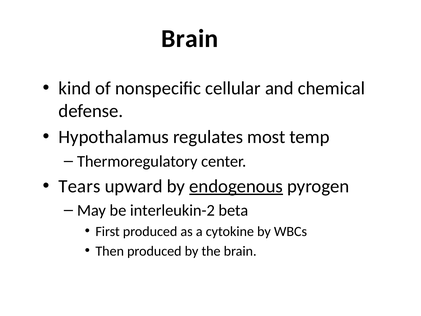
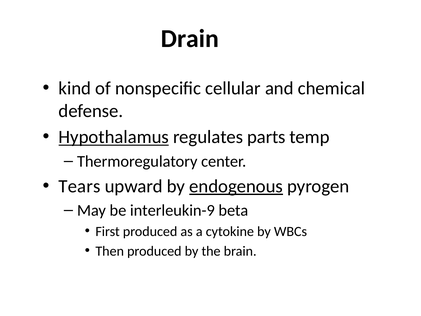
Brain at (190, 39): Brain -> Drain
Hypothalamus underline: none -> present
most: most -> parts
interleukin-2: interleukin-2 -> interleukin-9
